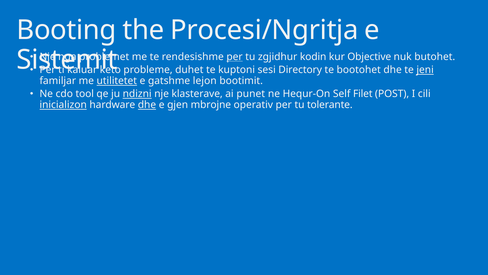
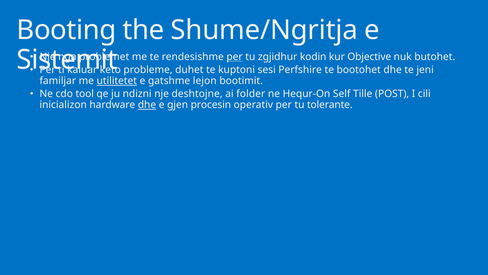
Procesi/Ngritja: Procesi/Ngritja -> Shume/Ngritja
Directory: Directory -> Perfshire
jeni underline: present -> none
ndizni underline: present -> none
klasterave: klasterave -> deshtojne
punet: punet -> folder
Filet: Filet -> Tille
inicializon underline: present -> none
mbrojne: mbrojne -> procesin
